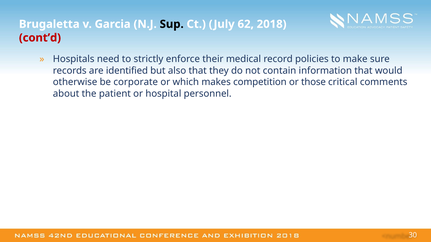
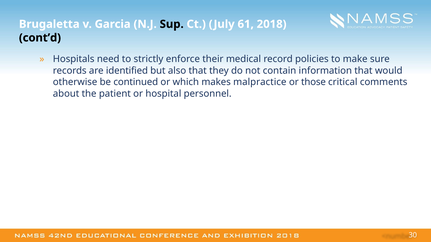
62: 62 -> 61
cont’d colour: red -> black
corporate: corporate -> continued
competition: competition -> malpractice
